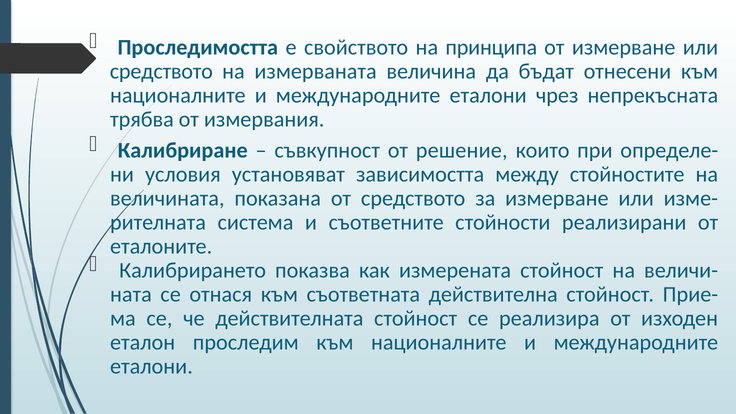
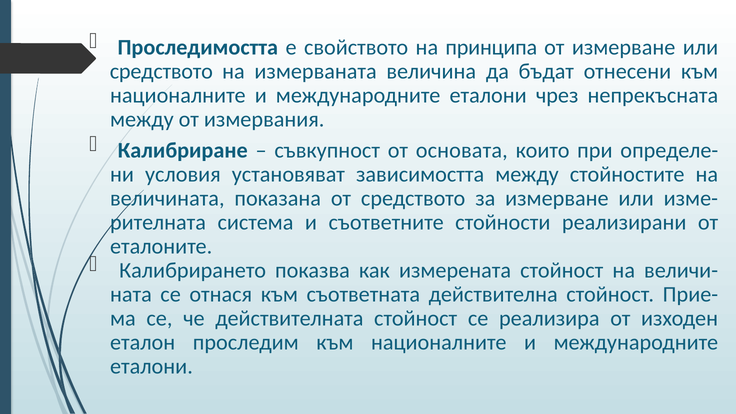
трябва at (142, 119): трябва -> между
решение: решение -> основата
